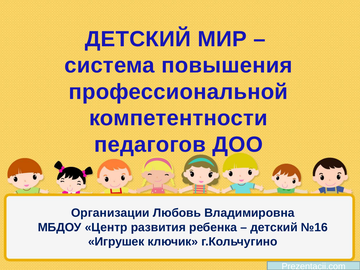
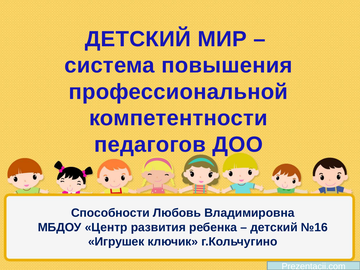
Организации: Организации -> Способности
